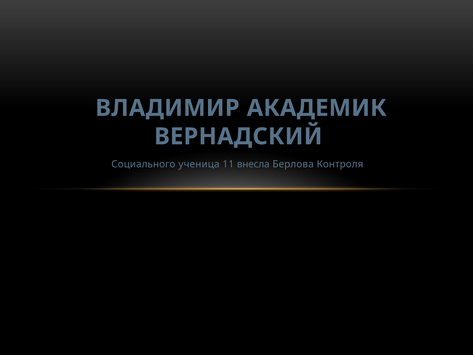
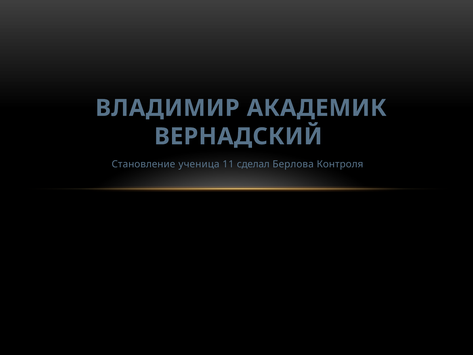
Социального: Социального -> Становление
внесла: внесла -> сделал
